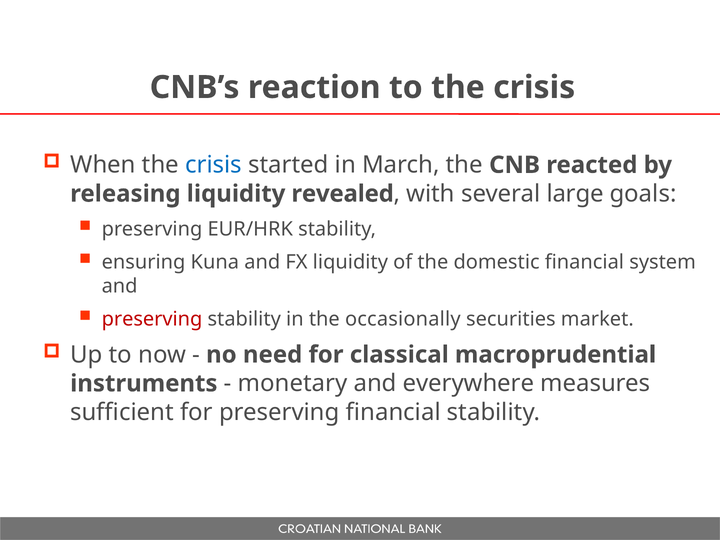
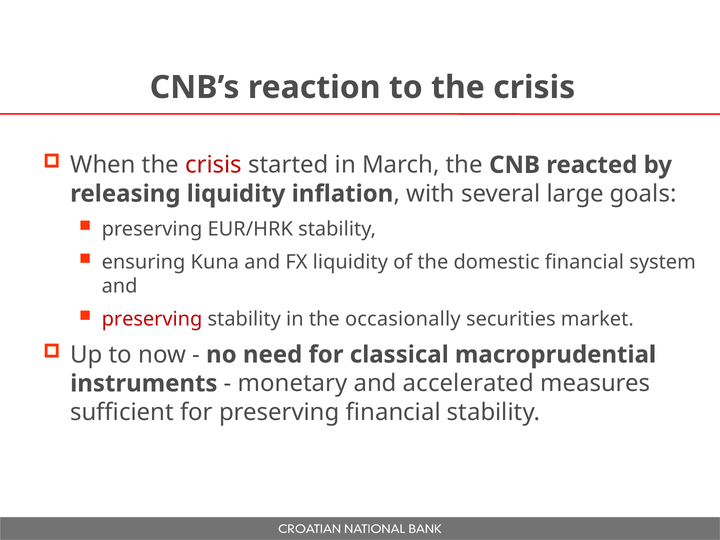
crisis at (214, 165) colour: blue -> red
revealed: revealed -> inflation
everywhere: everywhere -> accelerated
